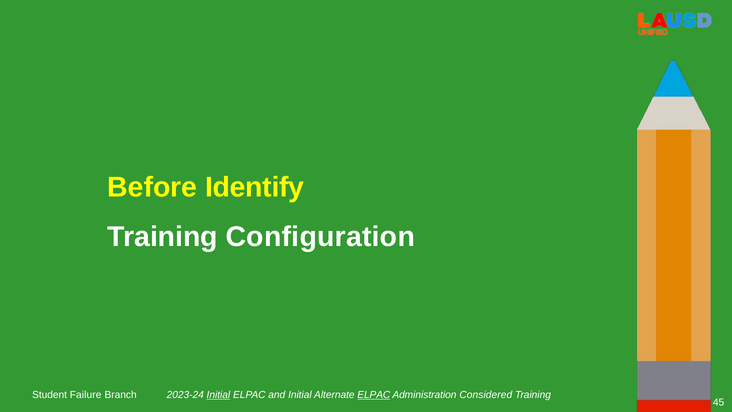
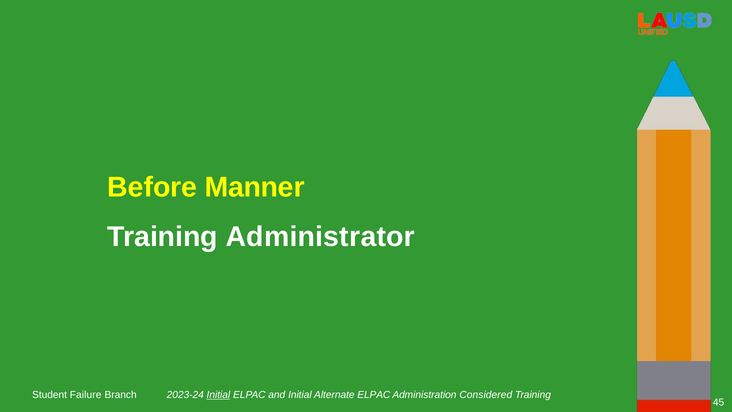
Identify: Identify -> Manner
Configuration: Configuration -> Administrator
ELPAC at (374, 395) underline: present -> none
